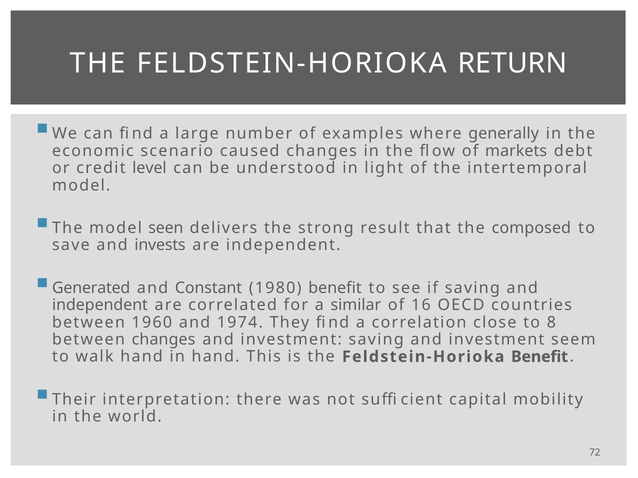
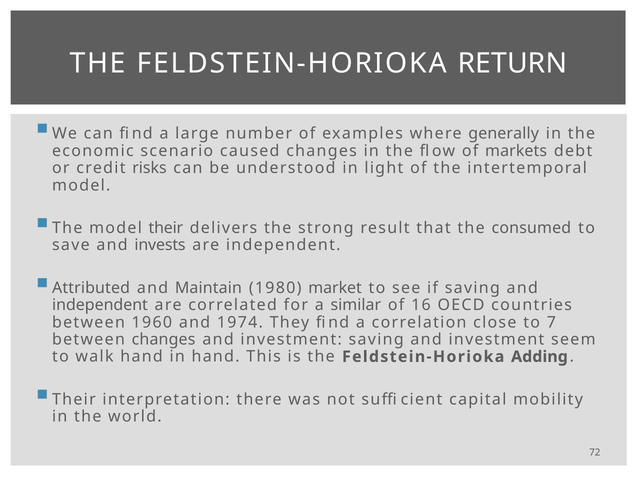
level: level -> risks
model seen: seen -> their
composed: composed -> consumed
Generated: Generated -> Attributed
Constant: Constant -> Maintain
1980 benefit: benefit -> market
8: 8 -> 7
Feldstein-Horioka Benefit: Benefit -> Adding
